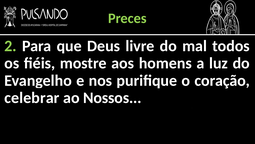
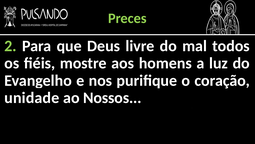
celebrar: celebrar -> unidade
